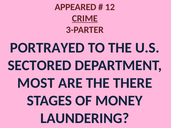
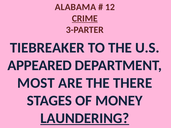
APPEARED: APPEARED -> ALABAMA
PORTRAYED: PORTRAYED -> TIEBREAKER
SECTORED: SECTORED -> APPEARED
LAUNDERING underline: none -> present
